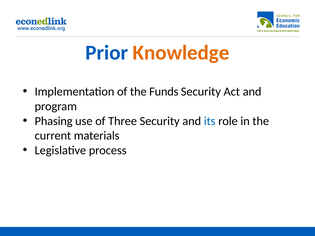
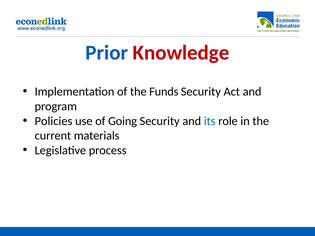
Knowledge colour: orange -> red
Phasing: Phasing -> Policies
Three: Three -> Going
